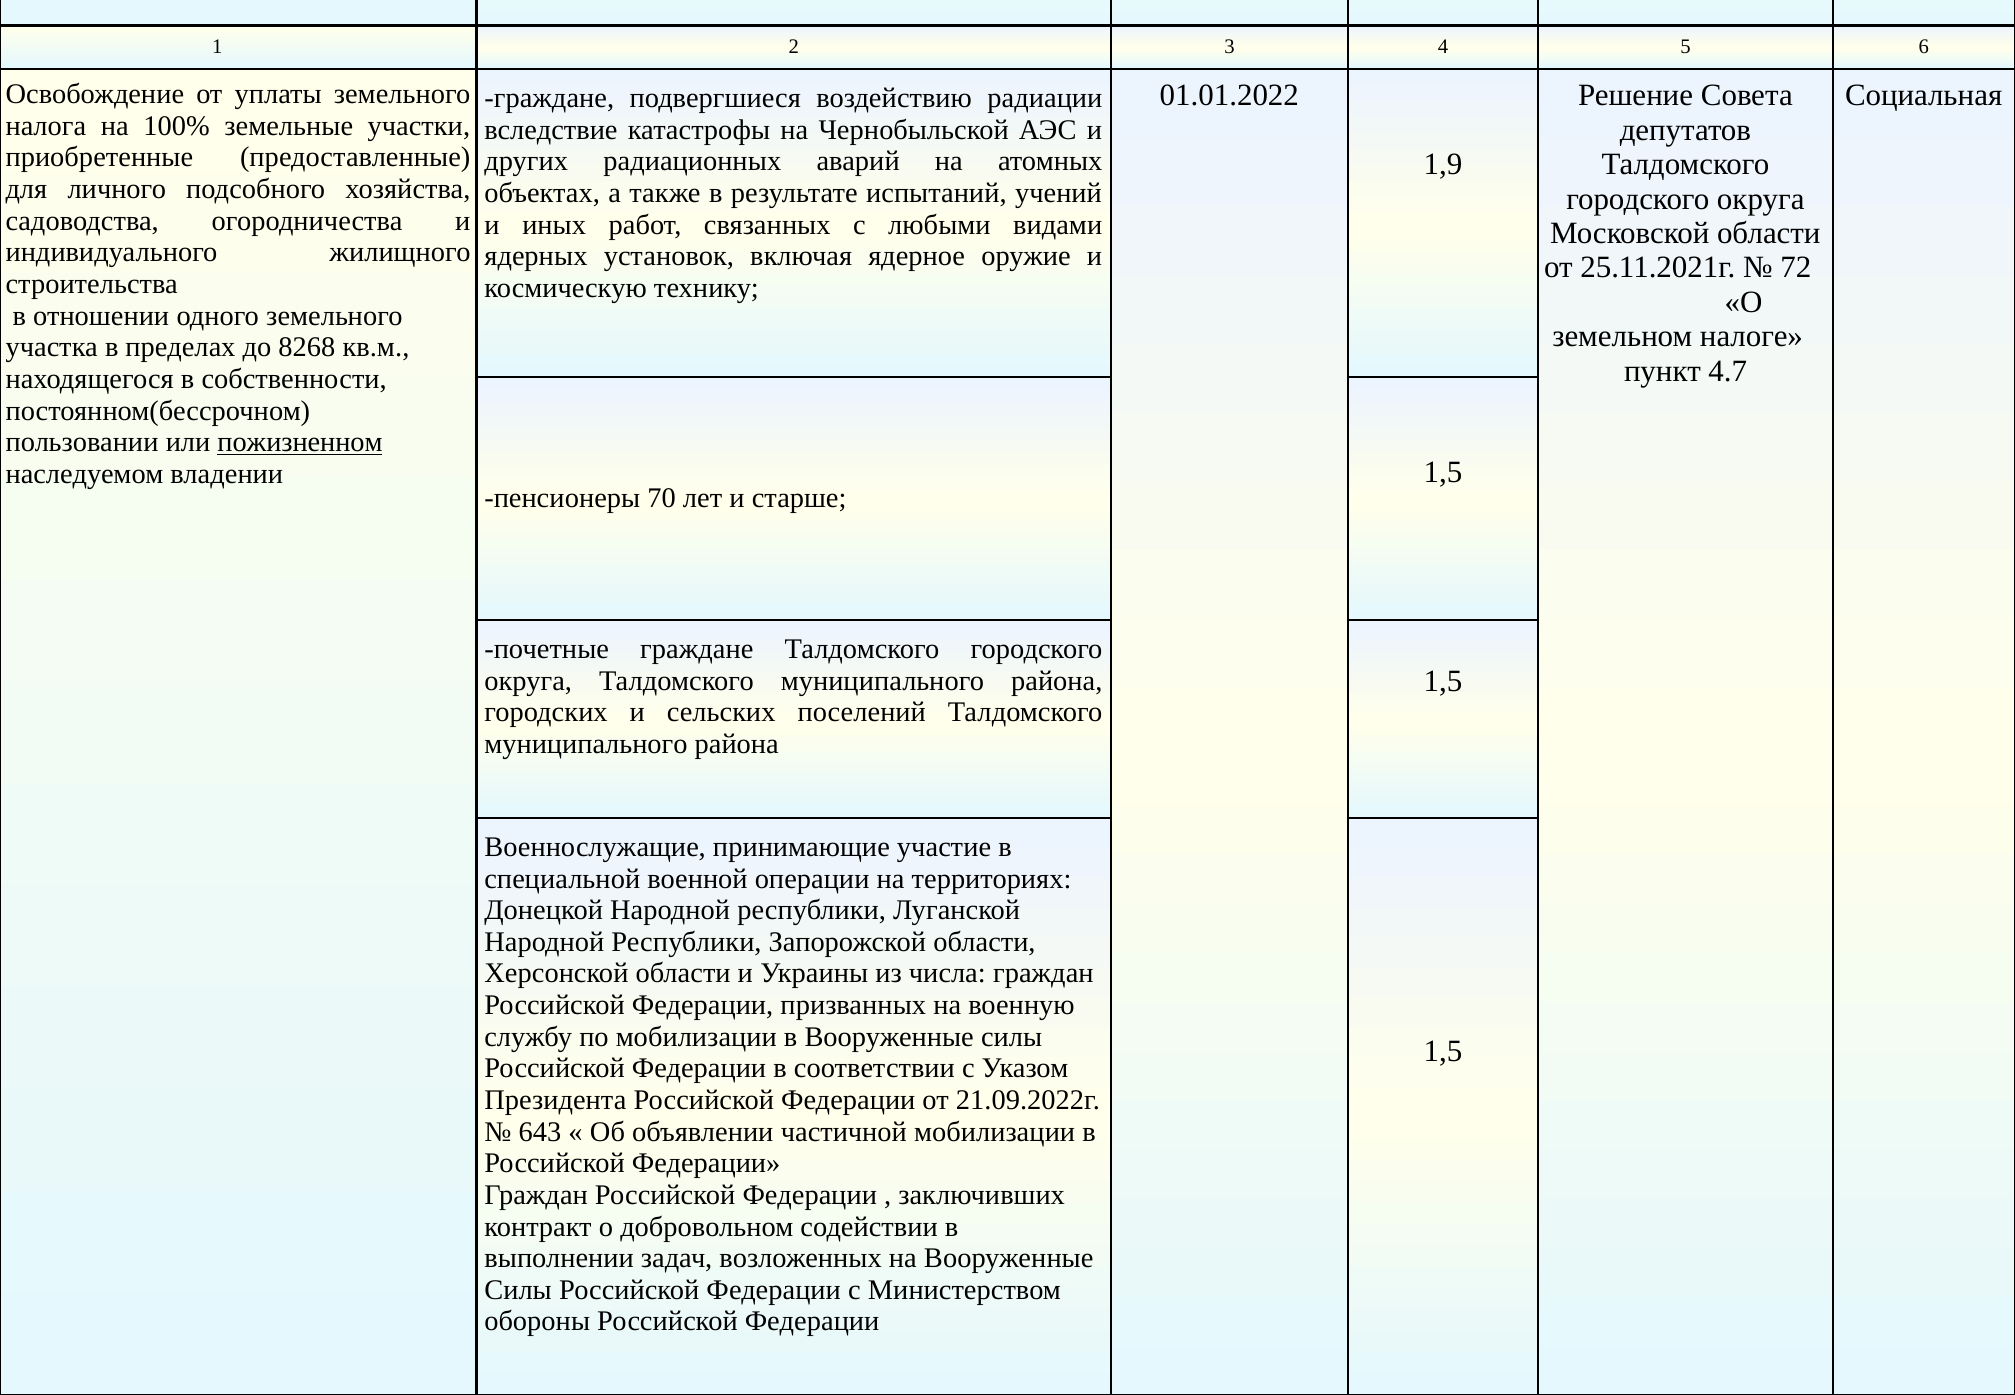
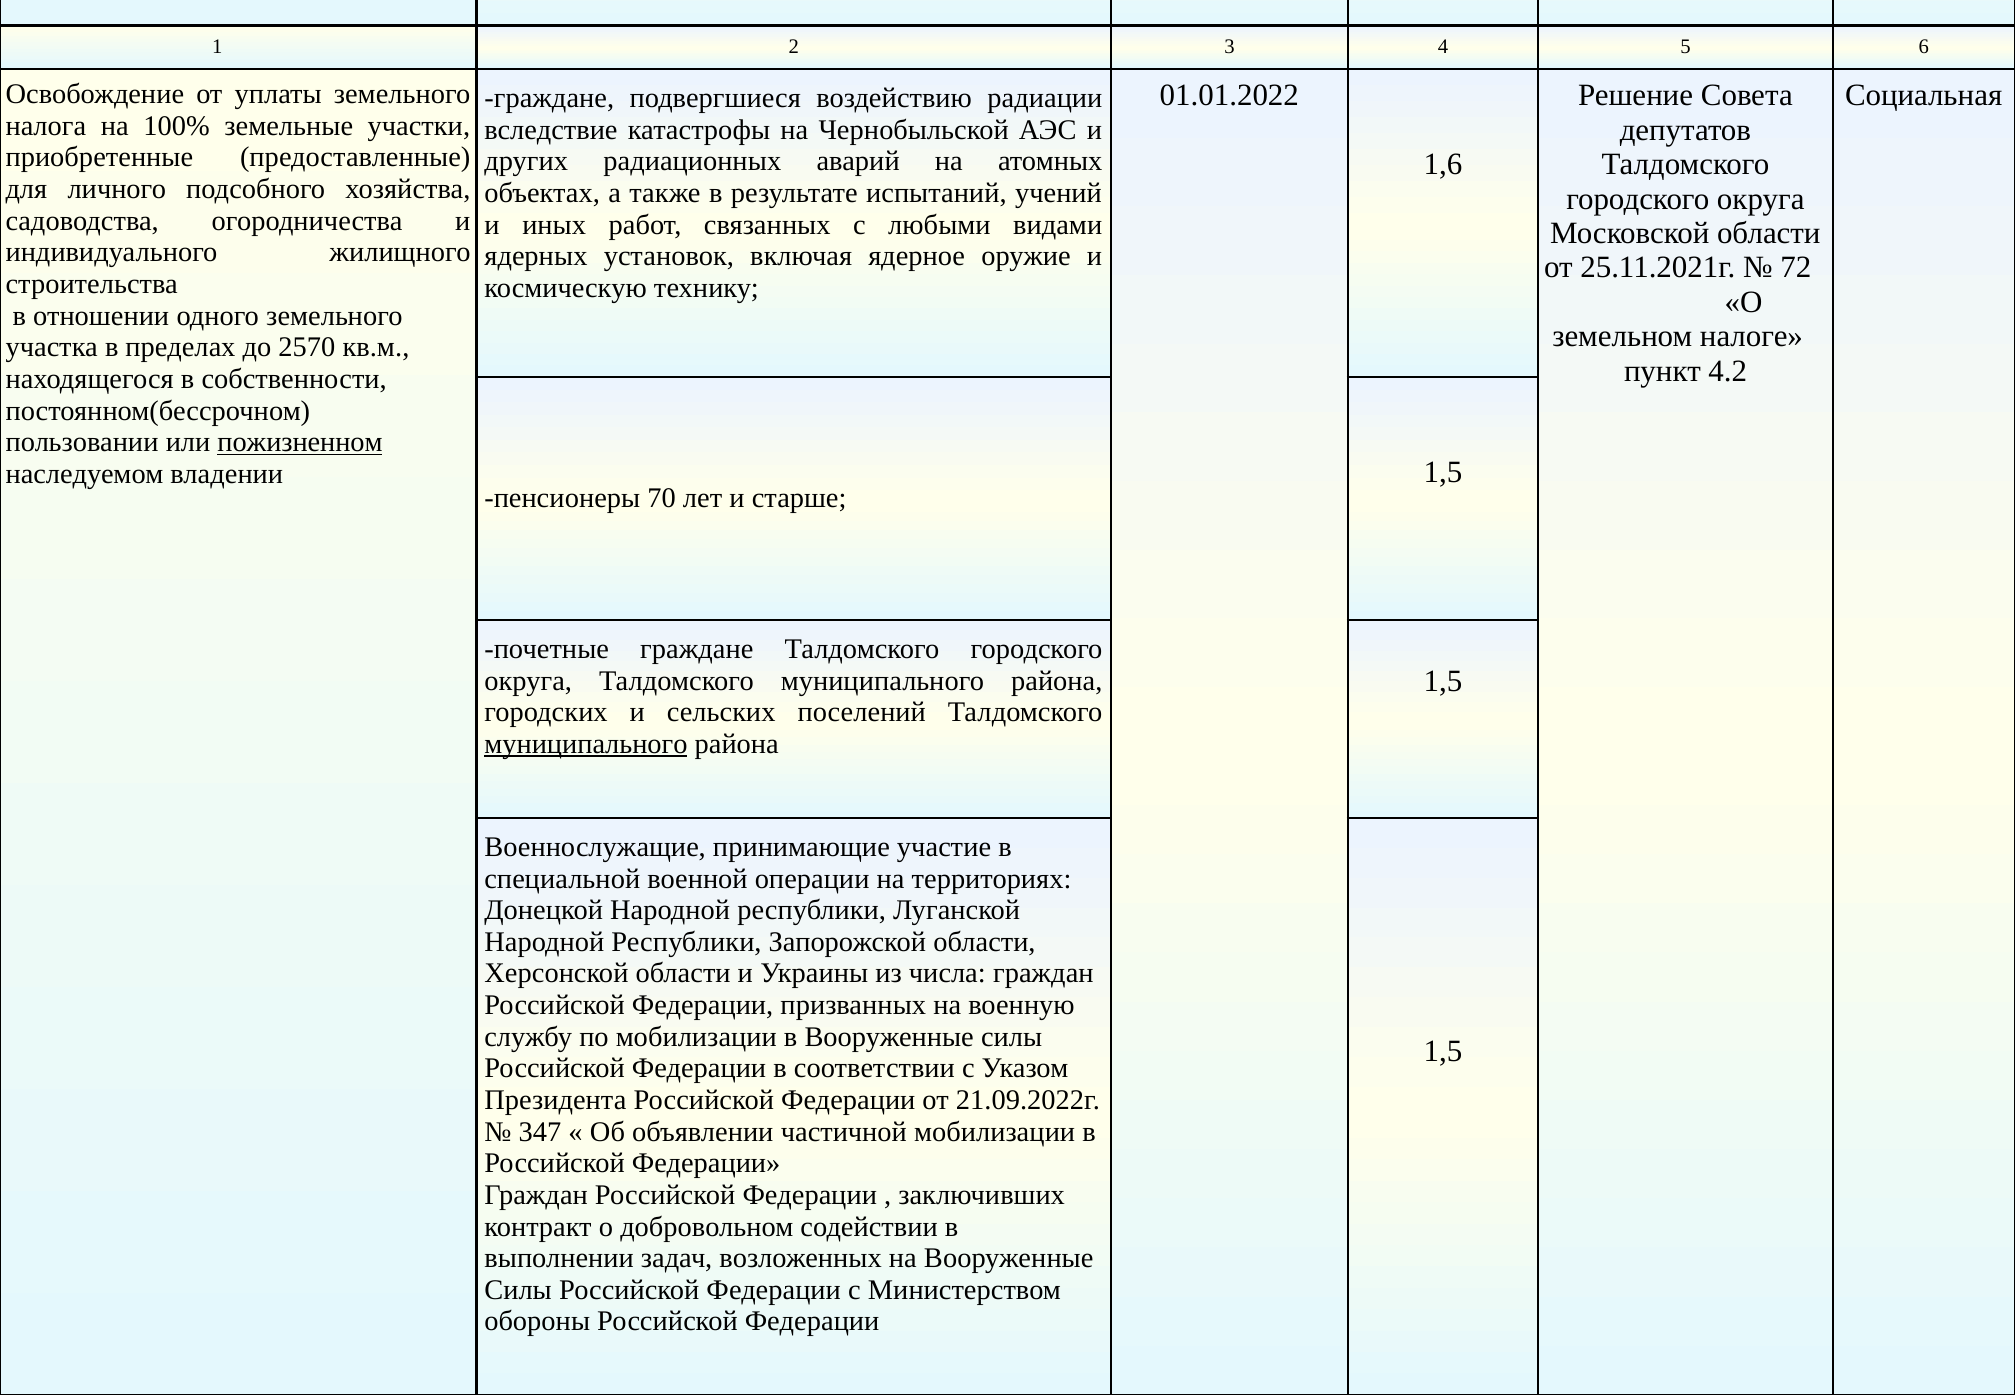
1,9: 1,9 -> 1,6
8268: 8268 -> 2570
4.7: 4.7 -> 4.2
муниципального at (586, 744) underline: none -> present
643: 643 -> 347
